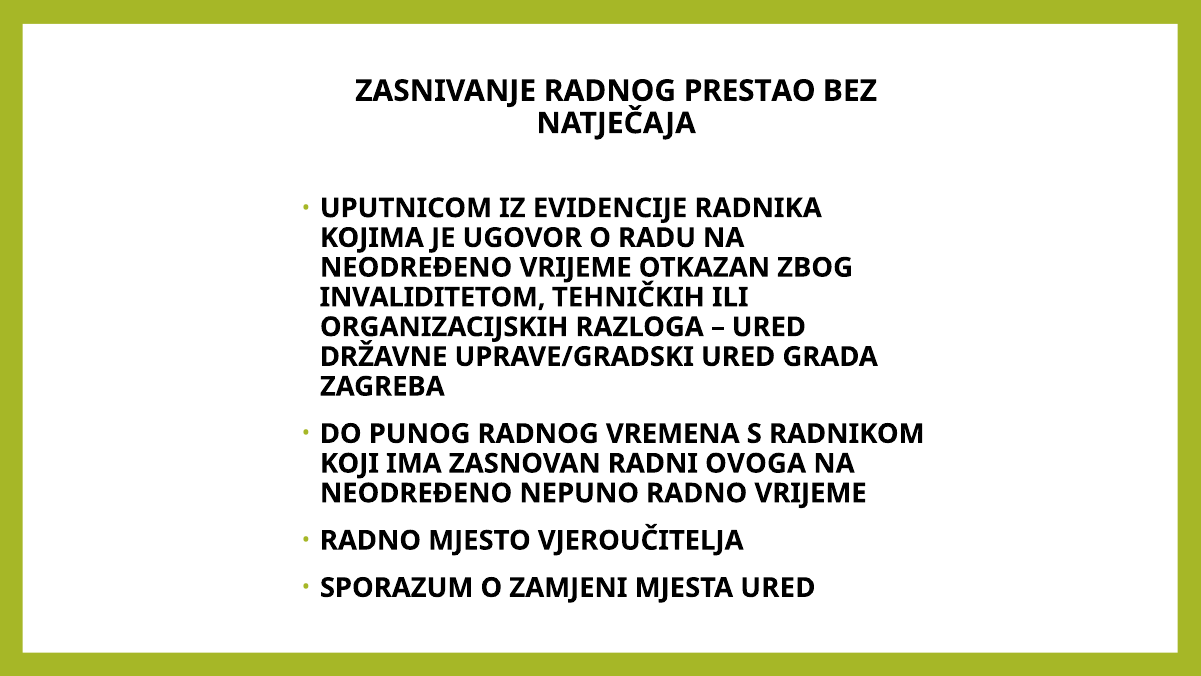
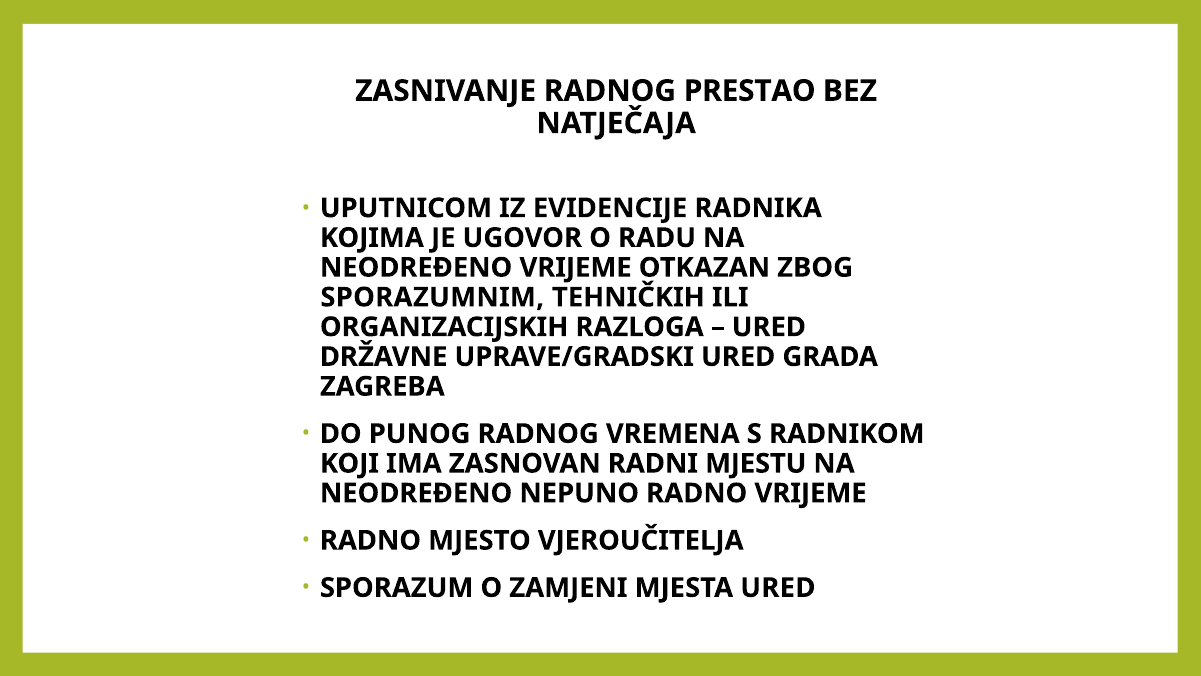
INVALIDITETOM: INVALIDITETOM -> SPORAZUMNIM
OVOGA: OVOGA -> MJESTU
